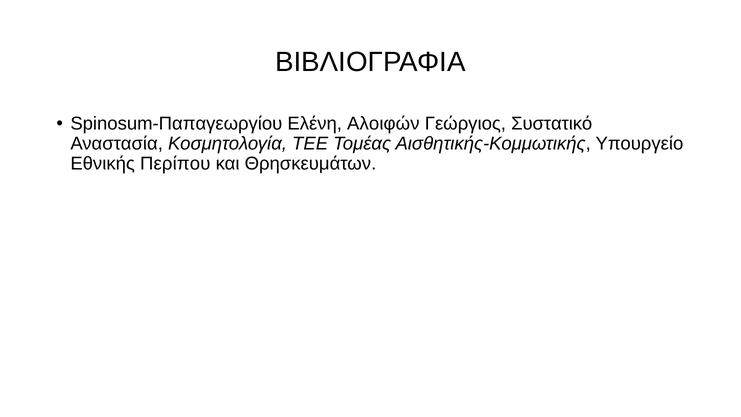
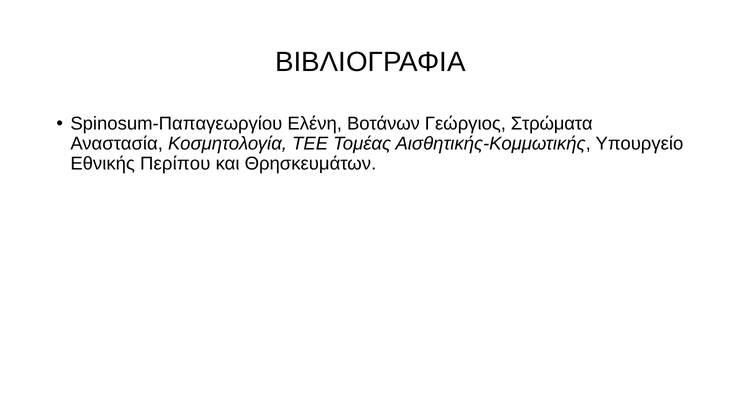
Αλοιφών: Αλοιφών -> Βοτάνων
Συστατικό: Συστατικό -> Στρώματα
